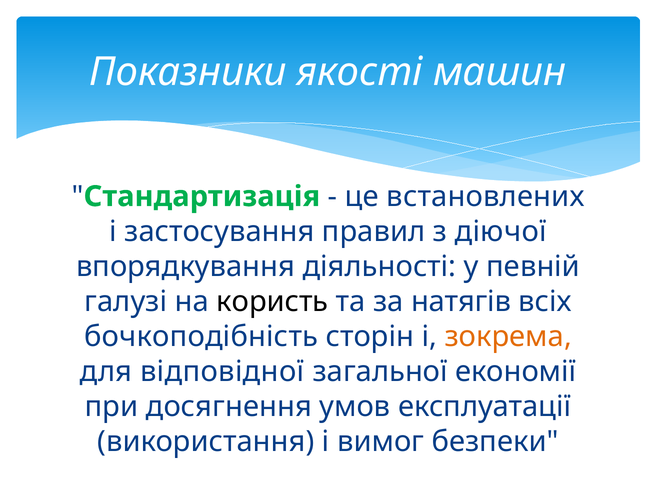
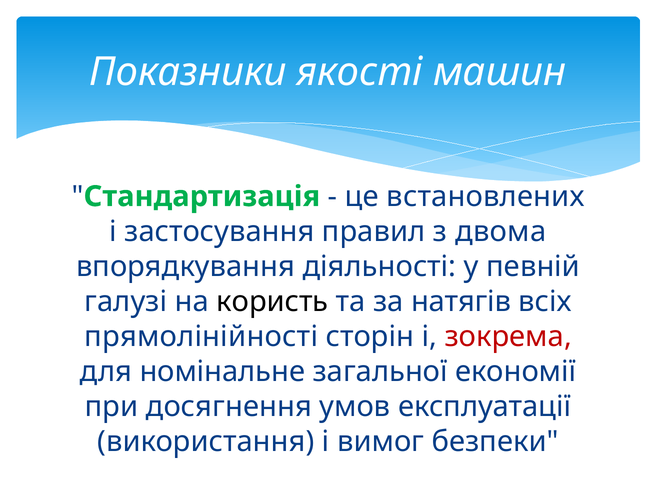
діючої: діючої -> двома
бочкоподібність: бочкоподібність -> прямолінійності
зокрема colour: orange -> red
відповідної: відповідної -> номінальне
